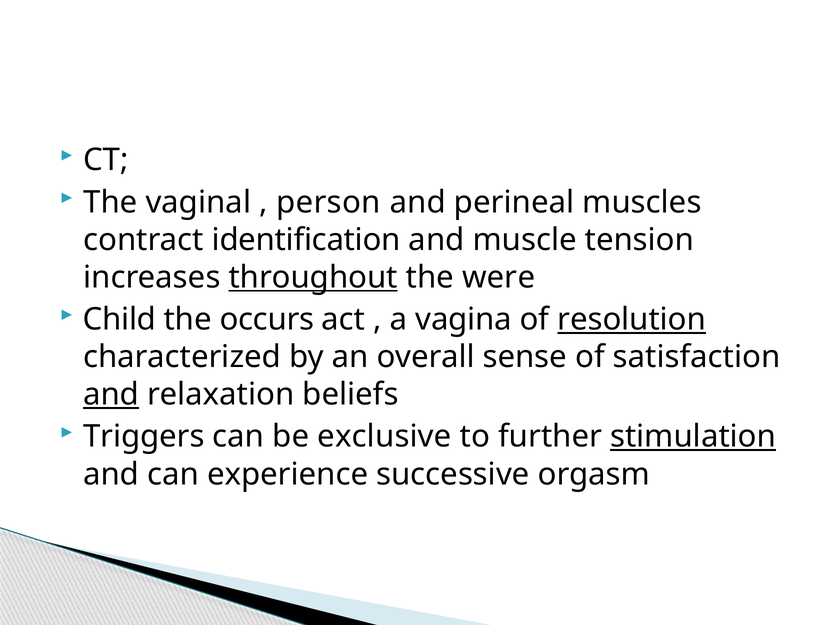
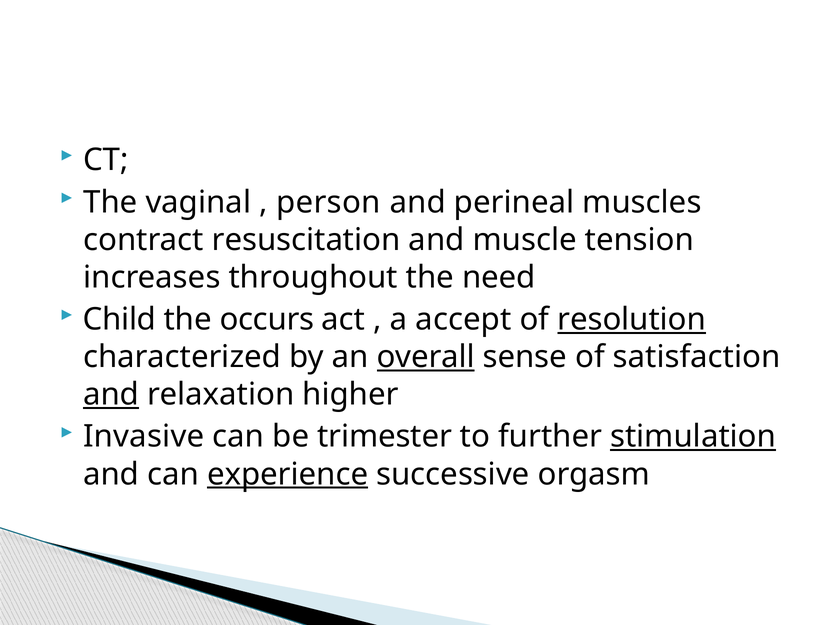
identification: identification -> resuscitation
throughout underline: present -> none
were: were -> need
vagina: vagina -> accept
overall underline: none -> present
beliefs: beliefs -> higher
Triggers: Triggers -> Invasive
exclusive: exclusive -> trimester
experience underline: none -> present
